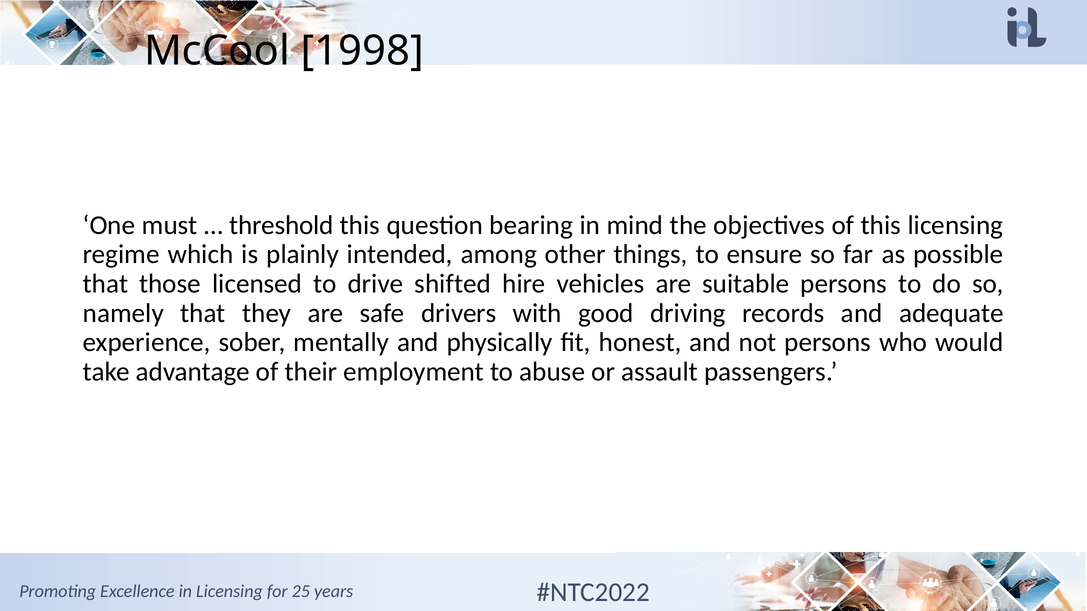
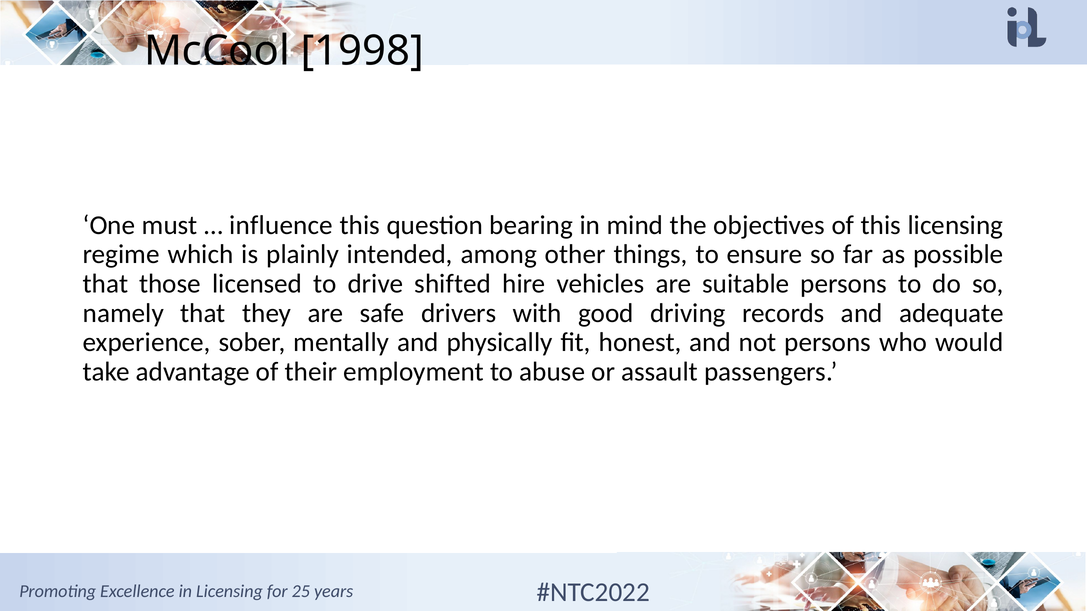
threshold: threshold -> influence
